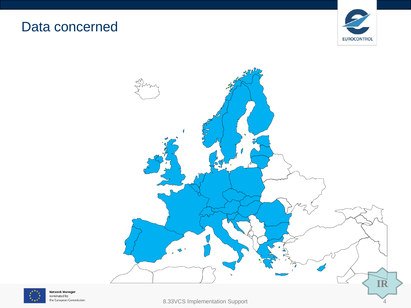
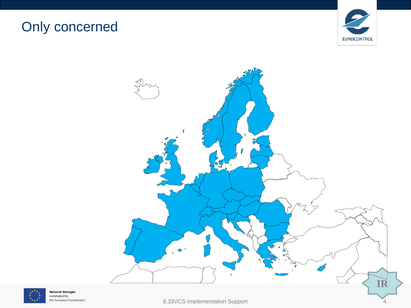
Data: Data -> Only
